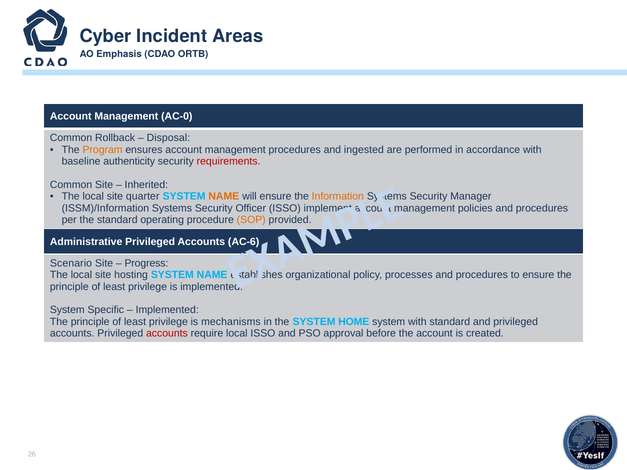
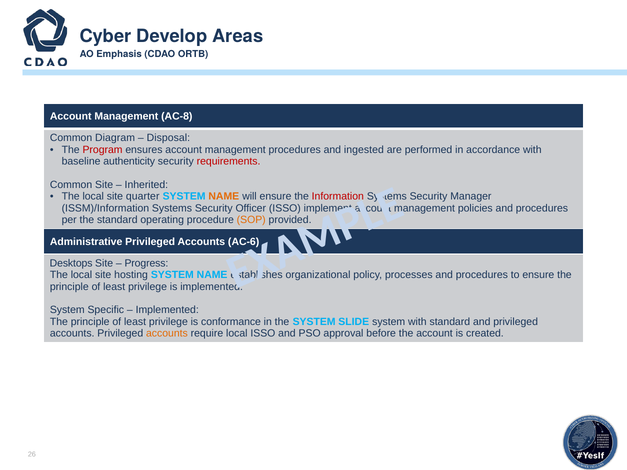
Incident: Incident -> Develop
AC-0: AC-0 -> AC-8
Rollback: Rollback -> Diagram
Program colour: orange -> red
Information colour: orange -> red
Scenario: Scenario -> Desktops
mechanisms: mechanisms -> conformance
HOME: HOME -> SLIDE
accounts at (167, 334) colour: red -> orange
